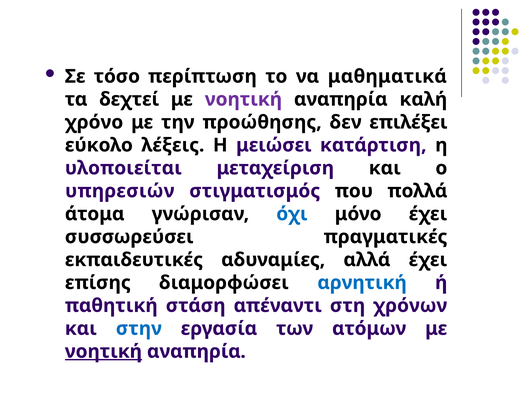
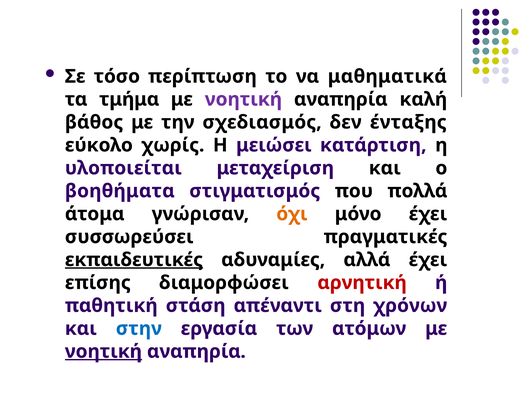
δεχτεί: δεχτεί -> τμήμα
χρόνο: χρόνο -> βάθος
προώθησης: προώθησης -> σχεδιασμός
επιλέξει: επιλέξει -> ένταξης
λέξεις: λέξεις -> χωρίς
υπηρεσιών: υπηρεσιών -> βοηθήματα
όχι colour: blue -> orange
εκπαιδευτικές underline: none -> present
αρνητική colour: blue -> red
